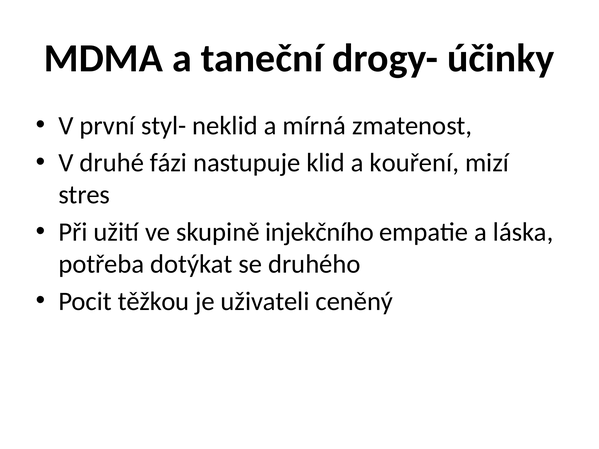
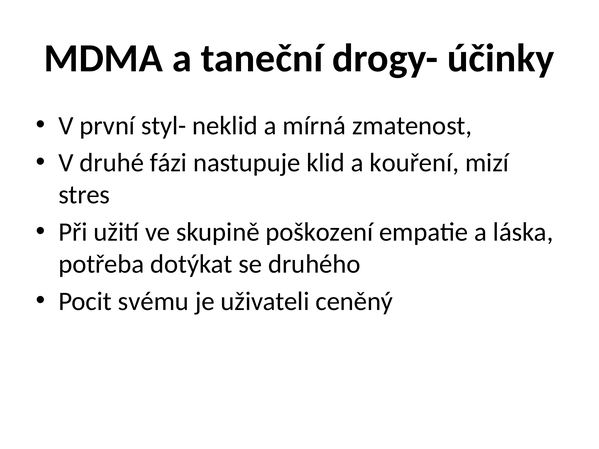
injekčního: injekčního -> poškození
těžkou: těžkou -> svému
